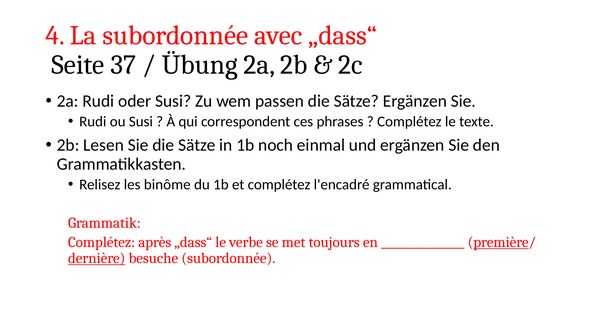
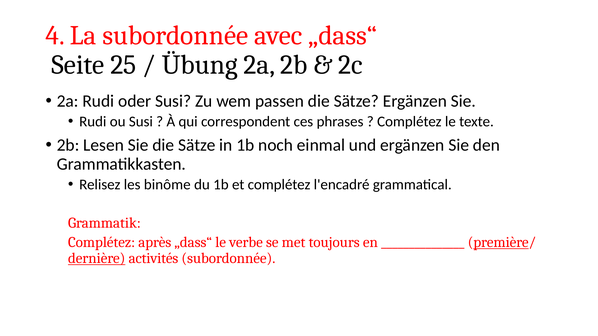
37: 37 -> 25
besuche: besuche -> activités
